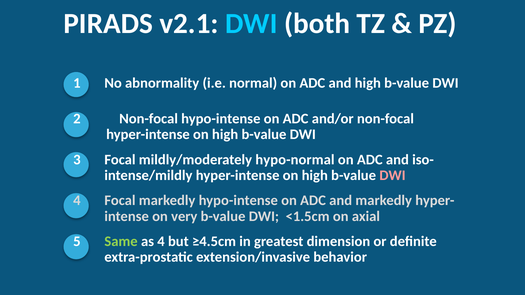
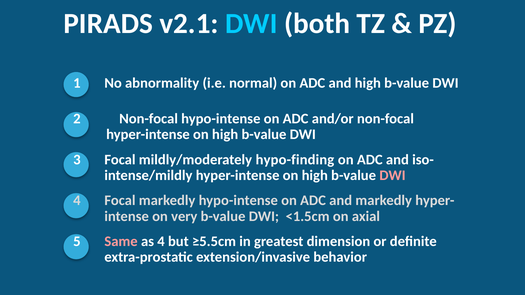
hypo-normal: hypo-normal -> hypo-finding
Same colour: light green -> pink
≥4.5cm: ≥4.5cm -> ≥5.5cm
